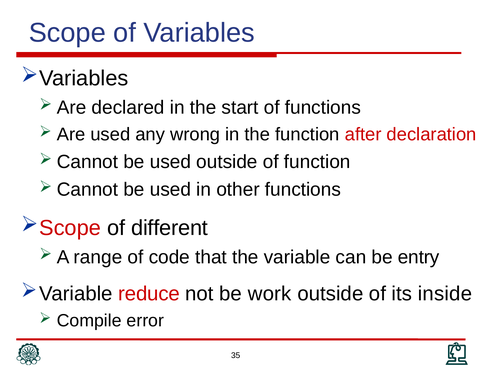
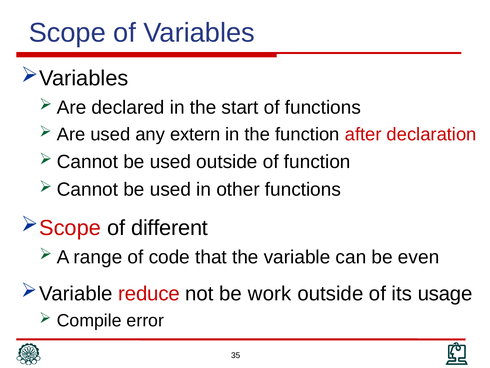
wrong: wrong -> extern
entry: entry -> even
inside: inside -> usage
